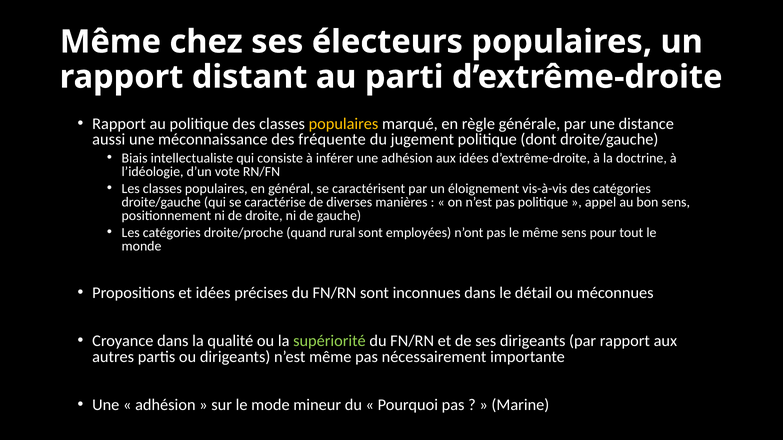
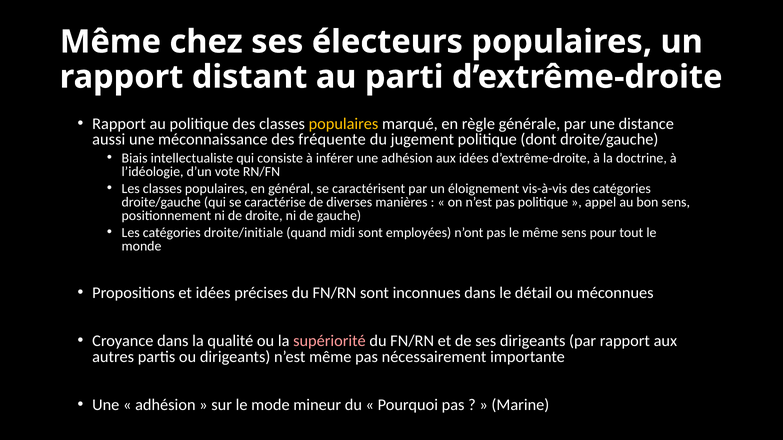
droite/proche: droite/proche -> droite/initiale
rural: rural -> midi
supériorité colour: light green -> pink
